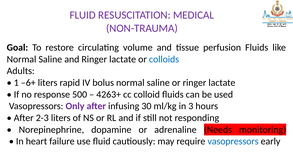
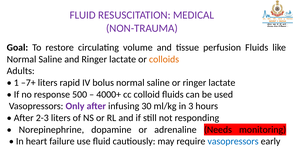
colloids colour: blue -> orange
–6+: –6+ -> –7+
4263+: 4263+ -> 4000+
